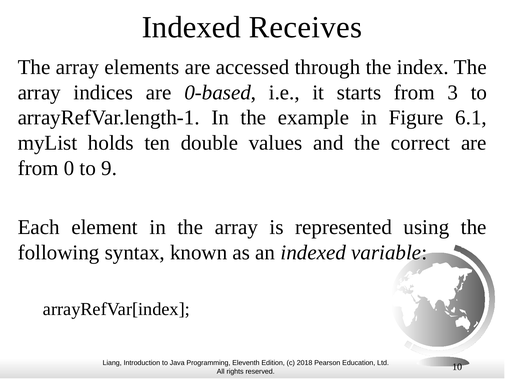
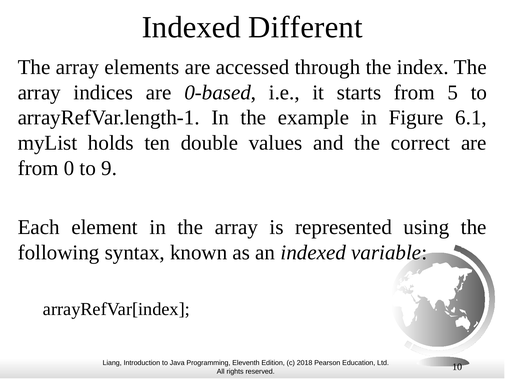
Receives: Receives -> Different
3: 3 -> 5
